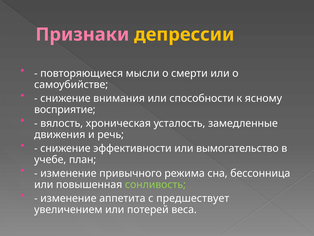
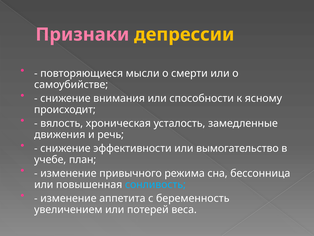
восприятие: восприятие -> происходит
сонливость colour: light green -> light blue
предшествует: предшествует -> беременность
